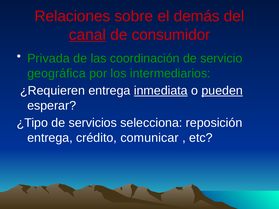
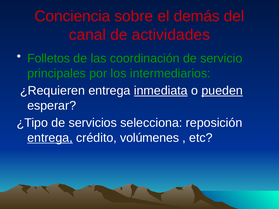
Relaciones: Relaciones -> Conciencia
canal underline: present -> none
consumidor: consumidor -> actividades
Privada: Privada -> Folletos
geográfica: geográfica -> principales
entrega at (50, 138) underline: none -> present
comunicar: comunicar -> volúmenes
